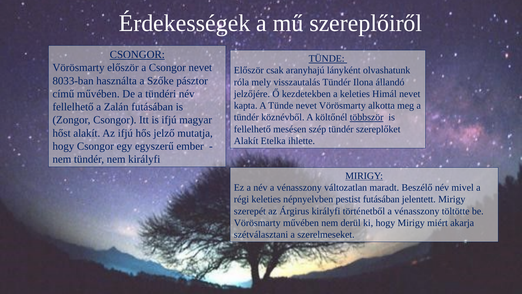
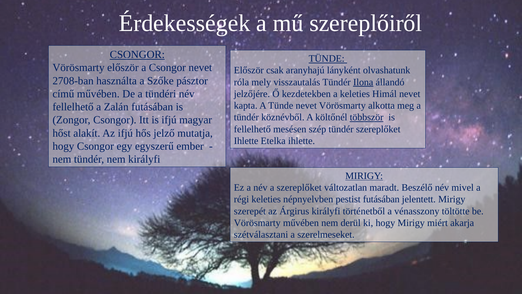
8033-ban: 8033-ban -> 2708-ban
Ilona underline: none -> present
Alakít at (246, 141): Alakít -> Ihlette
név a vénasszony: vénasszony -> szereplőket
